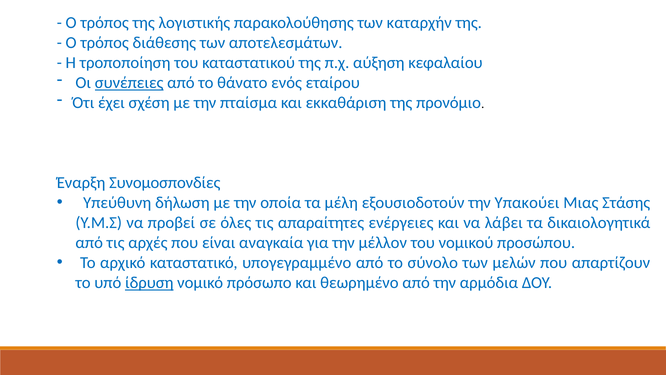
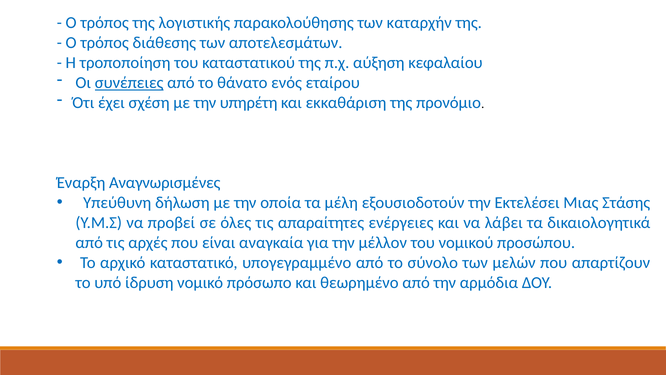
πταίσμα: πταίσμα -> υπηρέτη
Συνομοσπονδίες: Συνομοσπονδίες -> Αναγνωρισμένες
Υπακούει: Υπακούει -> Εκτελέσει
ίδρυση underline: present -> none
